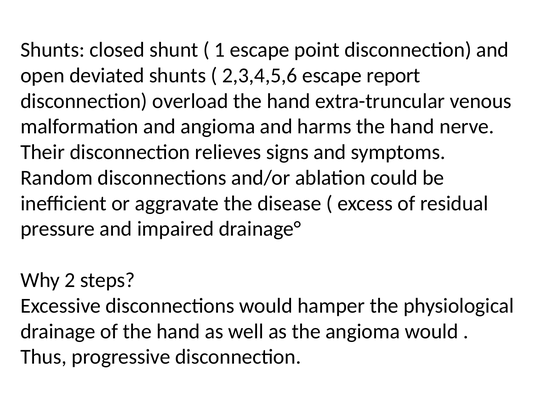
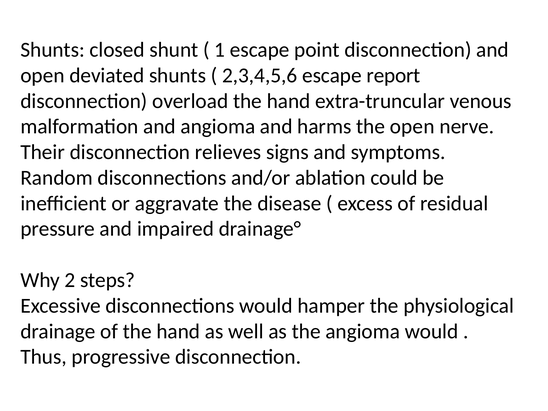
harms the hand: hand -> open
